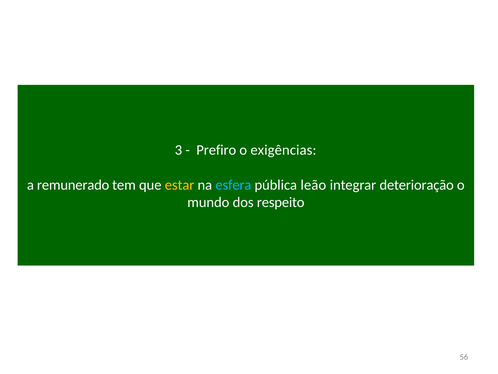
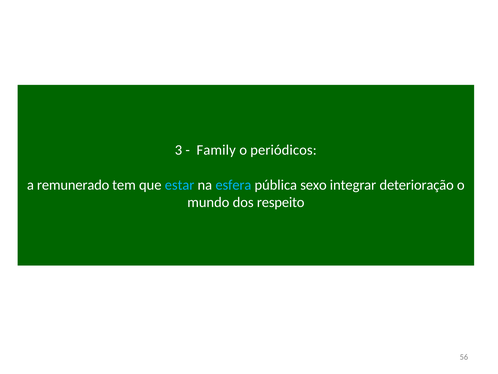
Prefiro: Prefiro -> Family
exigências: exigências -> periódicos
estar colour: yellow -> light blue
leão: leão -> sexo
